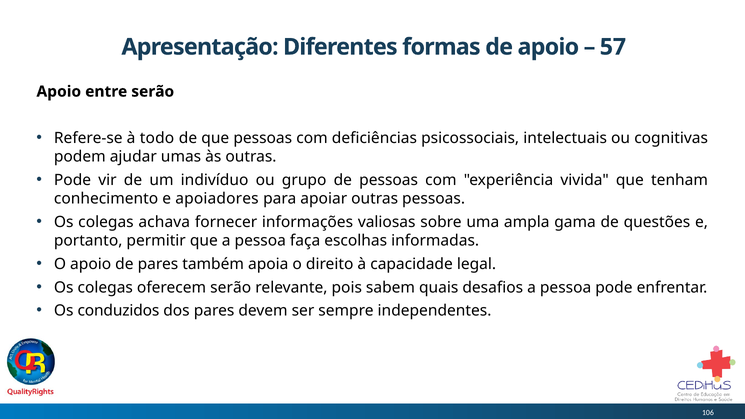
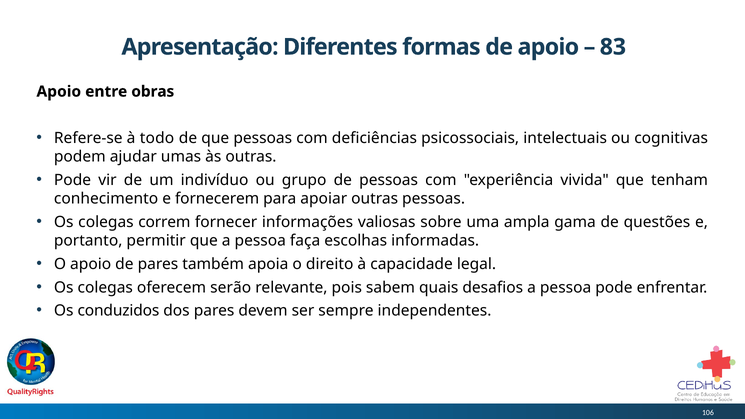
57: 57 -> 83
entre serão: serão -> obras
apoiadores: apoiadores -> fornecerem
achava: achava -> correm
